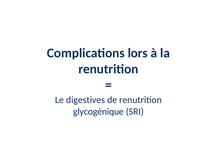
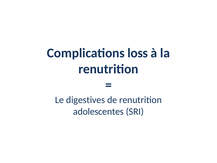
lors: lors -> loss
glycogénique: glycogénique -> adolescentes
